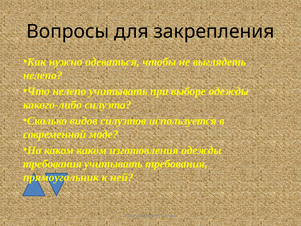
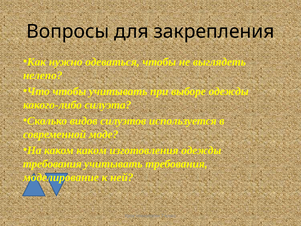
Что нелепо: нелепо -> чтобы
прямоугольник: прямоугольник -> моделирование
